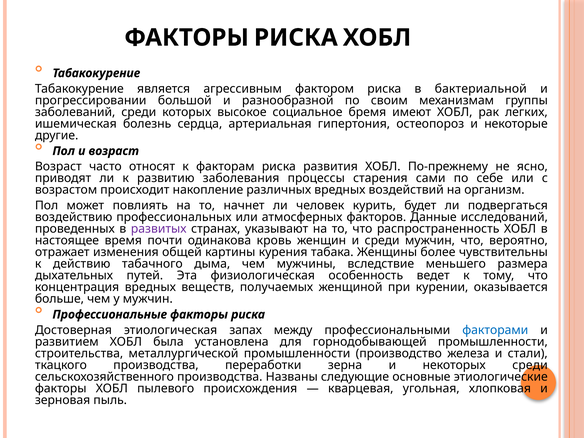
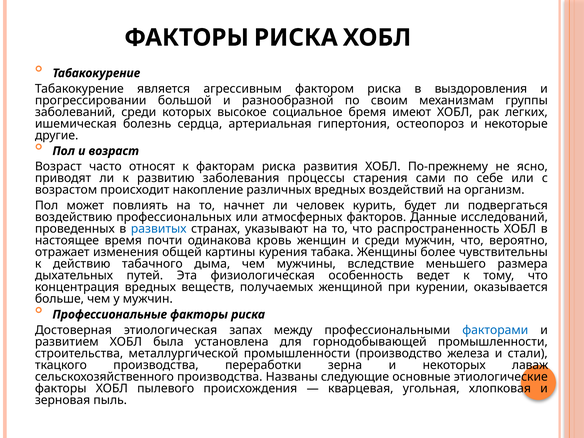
бактериальной: бактериальной -> выздоровления
развитых colour: purple -> blue
некоторых среди: среди -> лаваж
